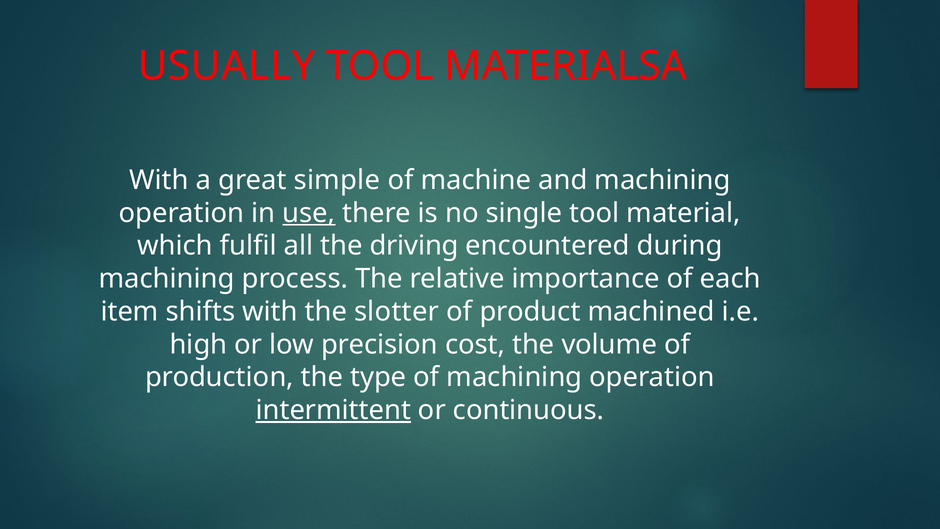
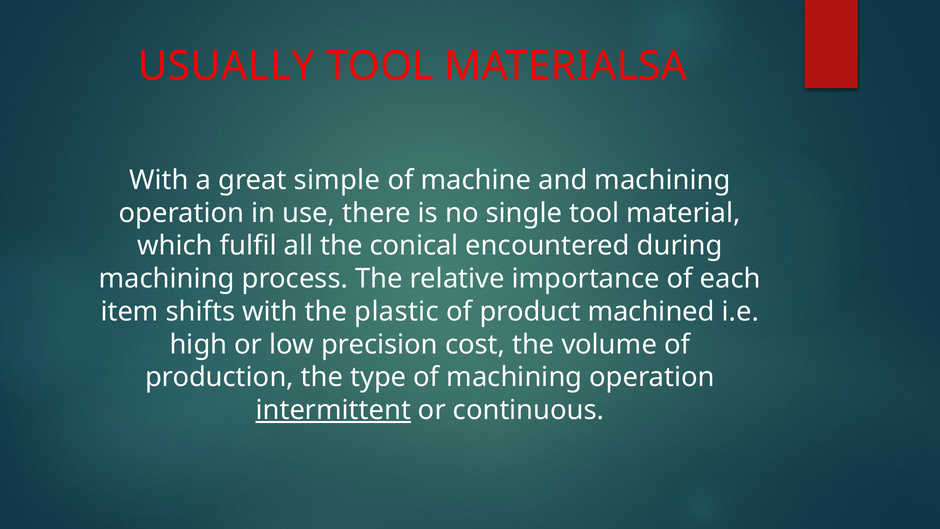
use underline: present -> none
driving: driving -> conical
slotter: slotter -> plastic
